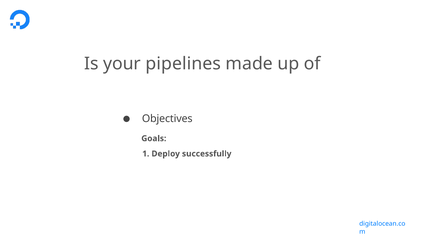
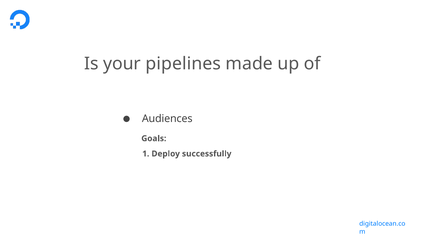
Objectives: Objectives -> Audiences
